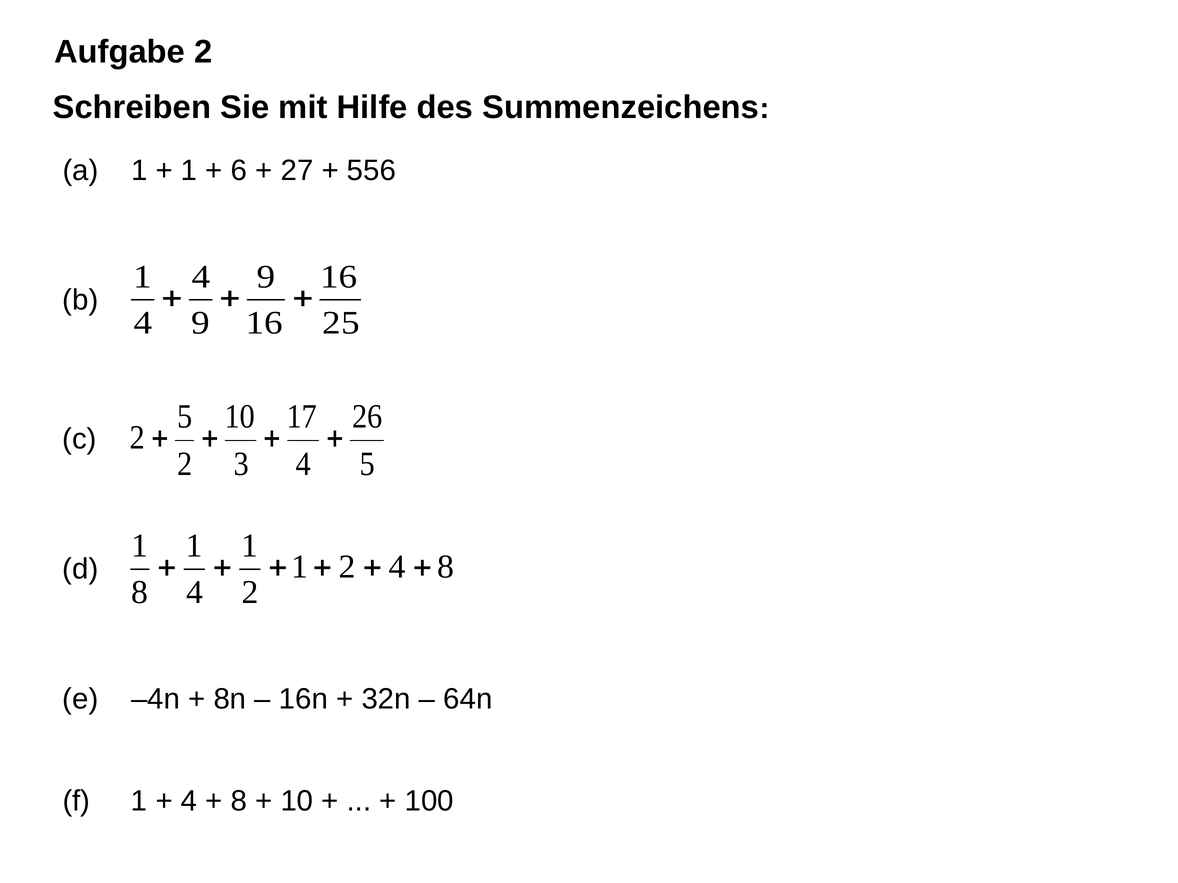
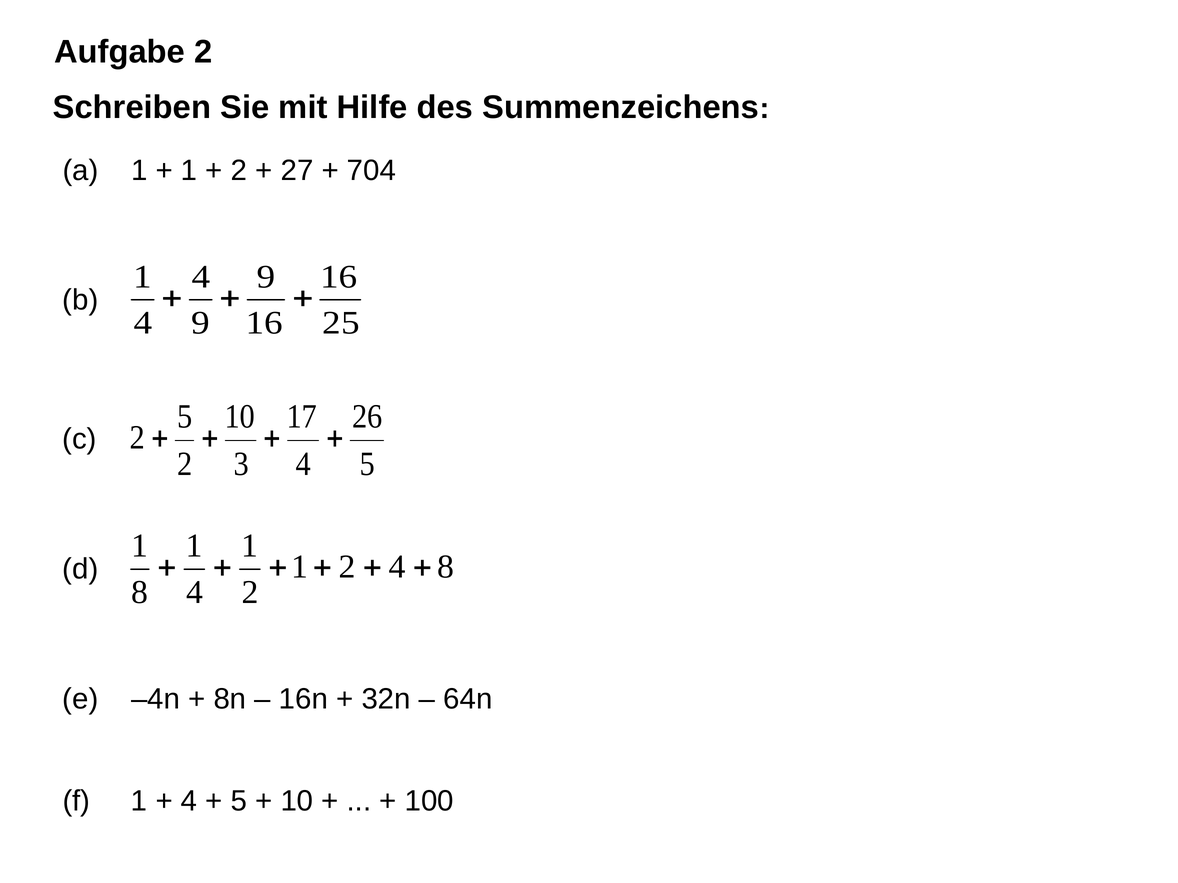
6 at (239, 171): 6 -> 2
556: 556 -> 704
8 at (239, 801): 8 -> 5
